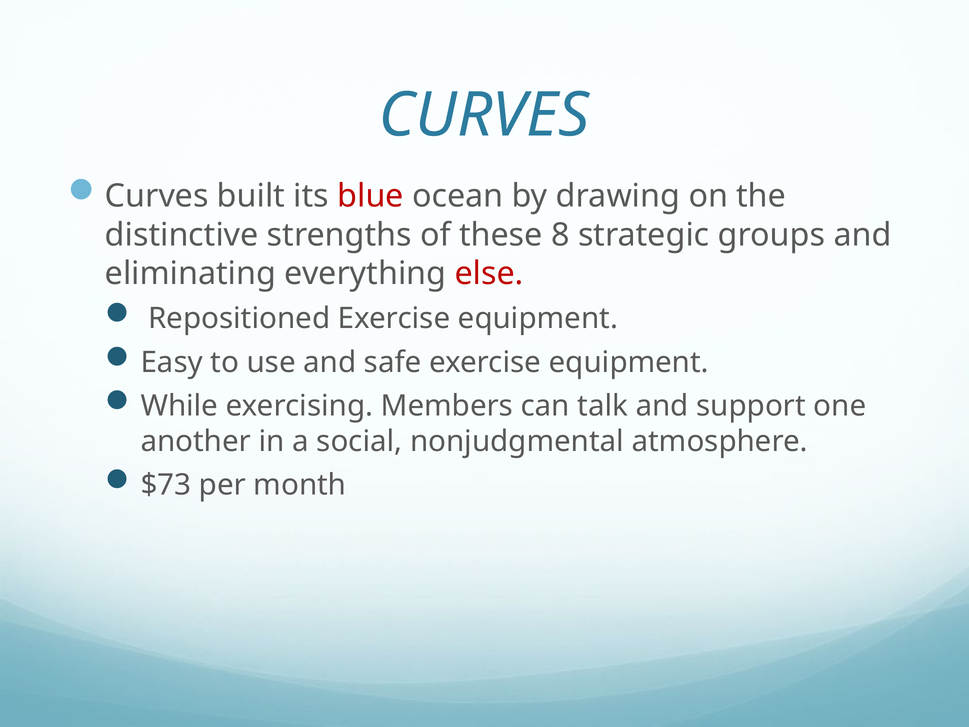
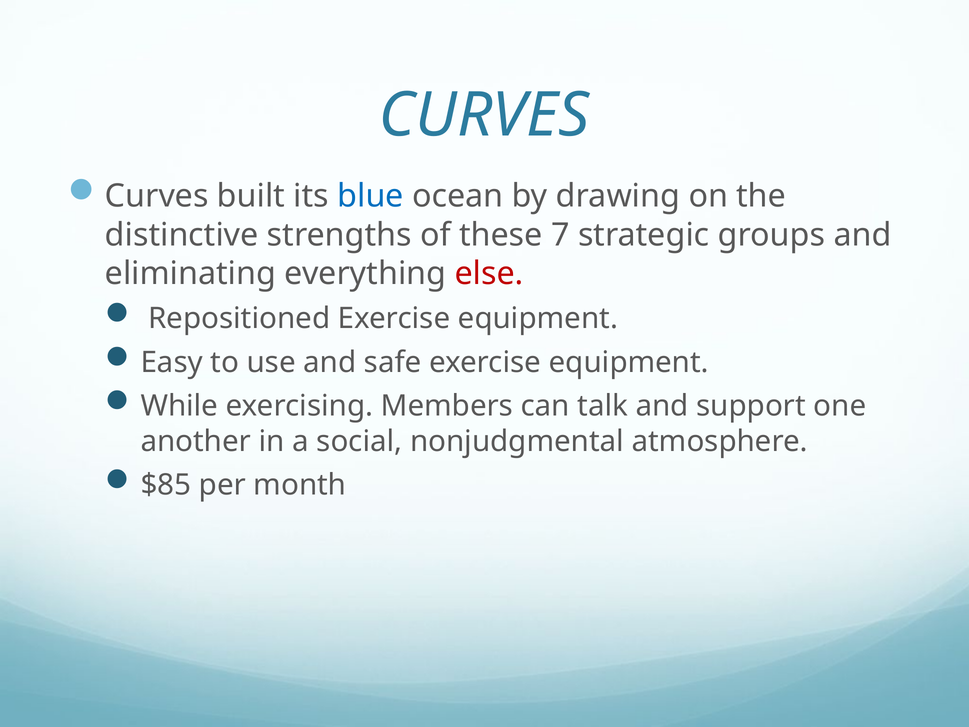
blue colour: red -> blue
8: 8 -> 7
$73: $73 -> $85
